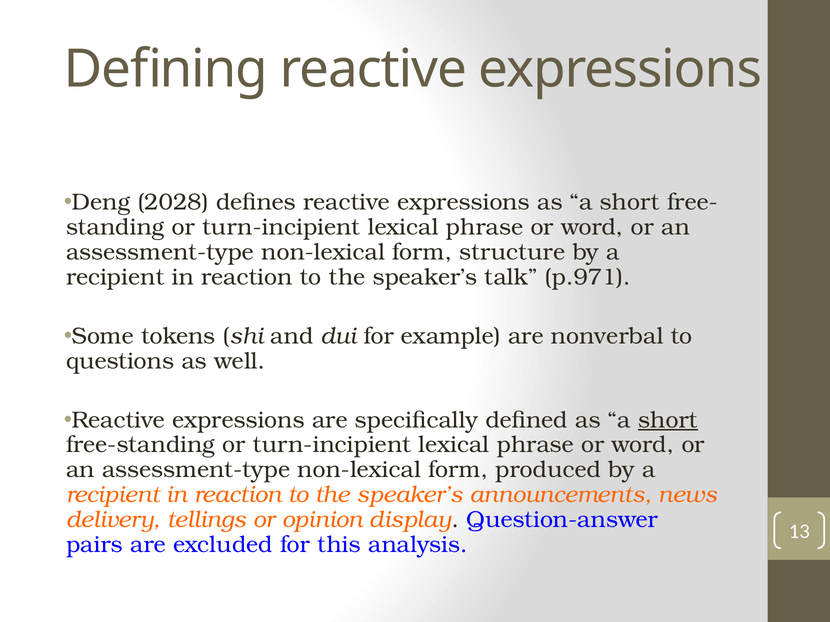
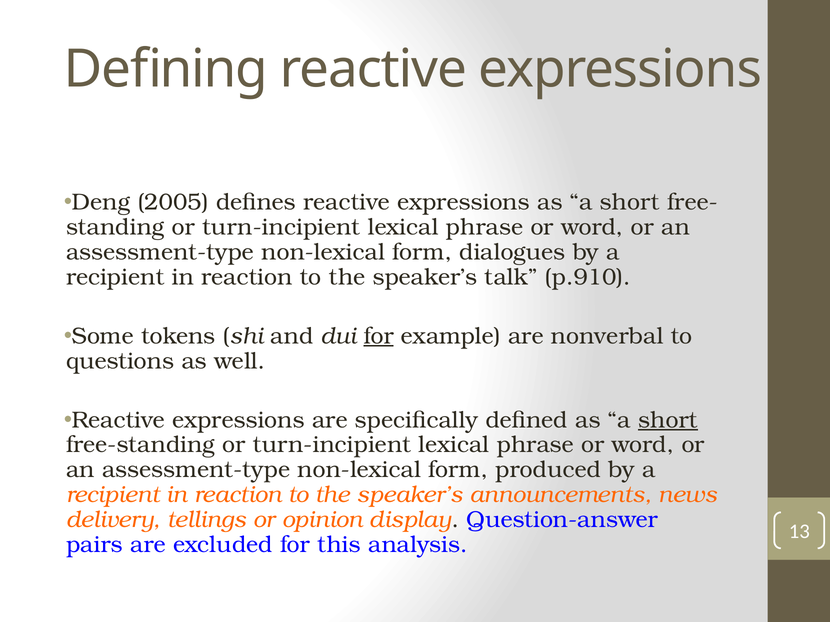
2028: 2028 -> 2005
structure: structure -> dialogues
p.971: p.971 -> p.910
for at (379, 336) underline: none -> present
